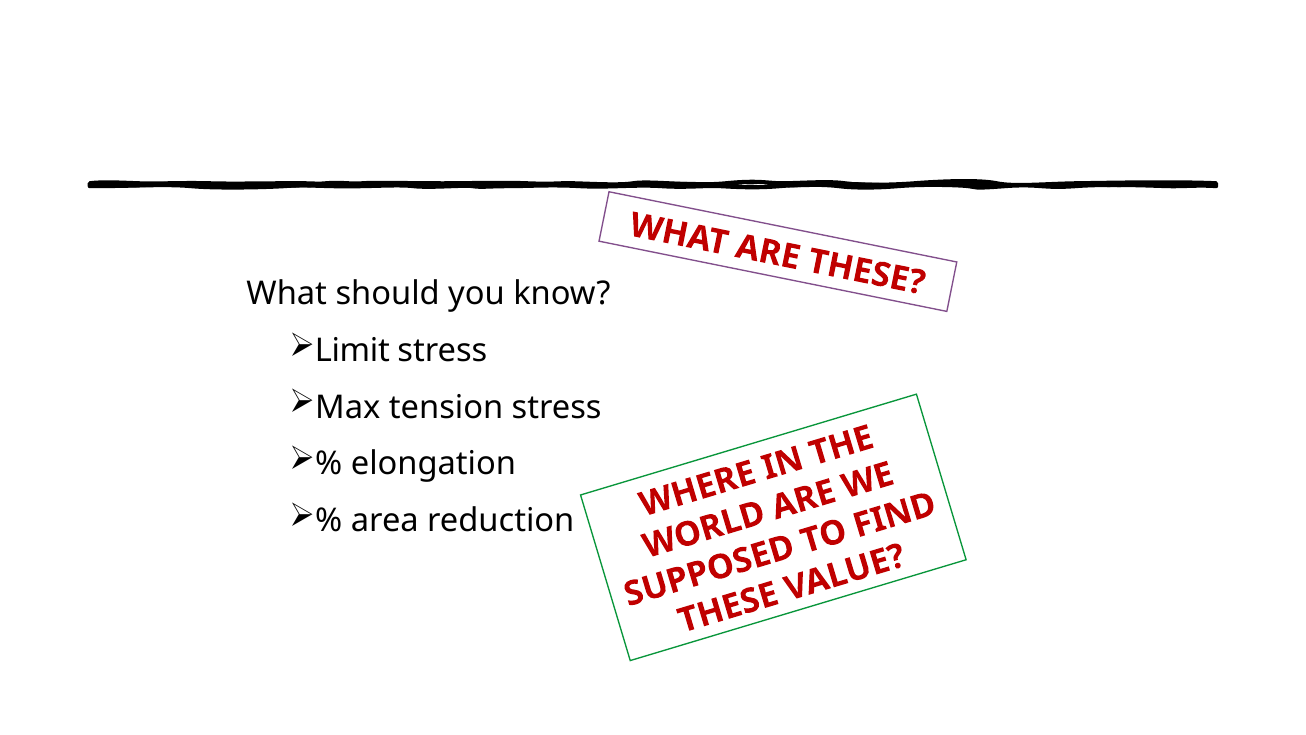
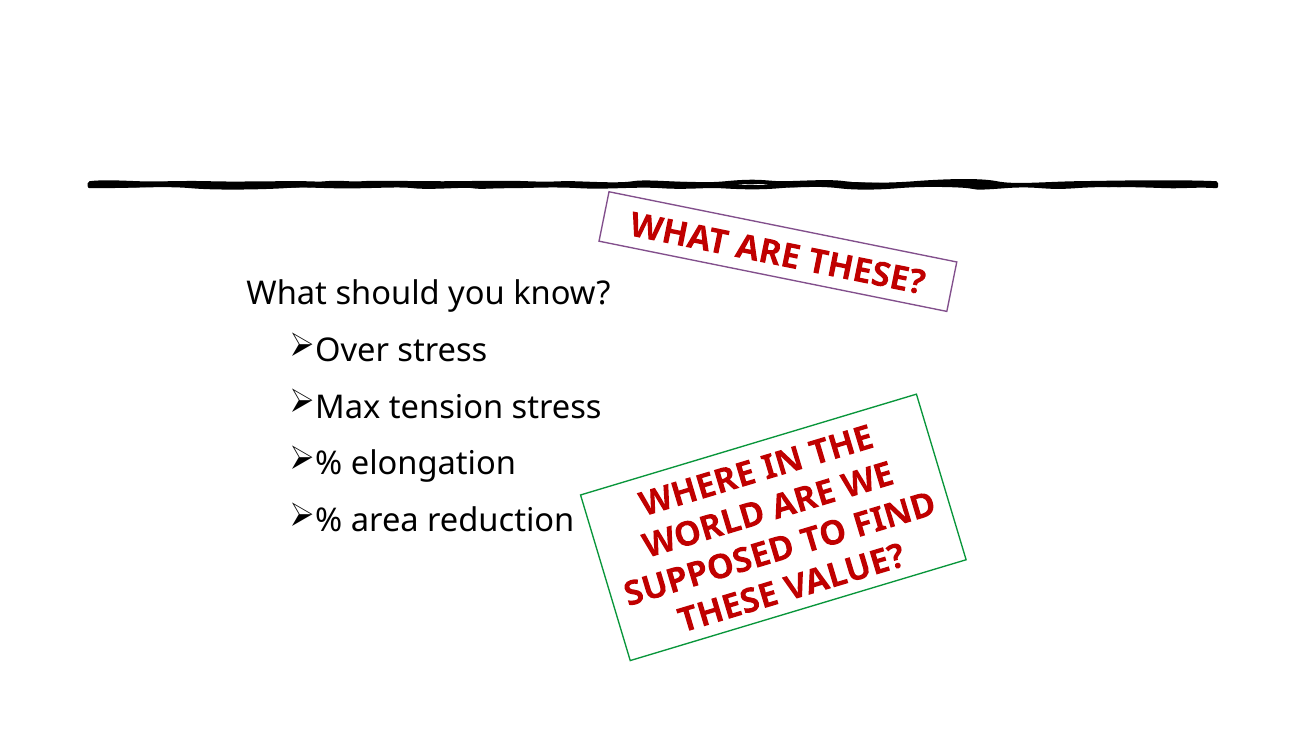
Limit: Limit -> Over
